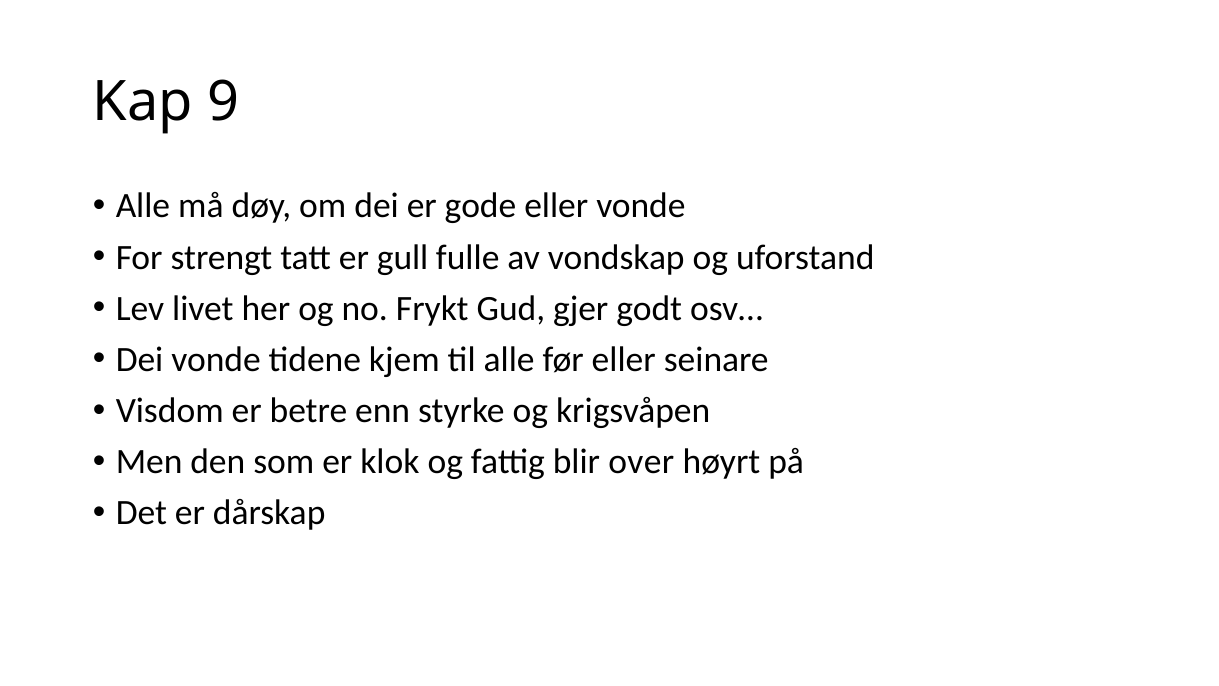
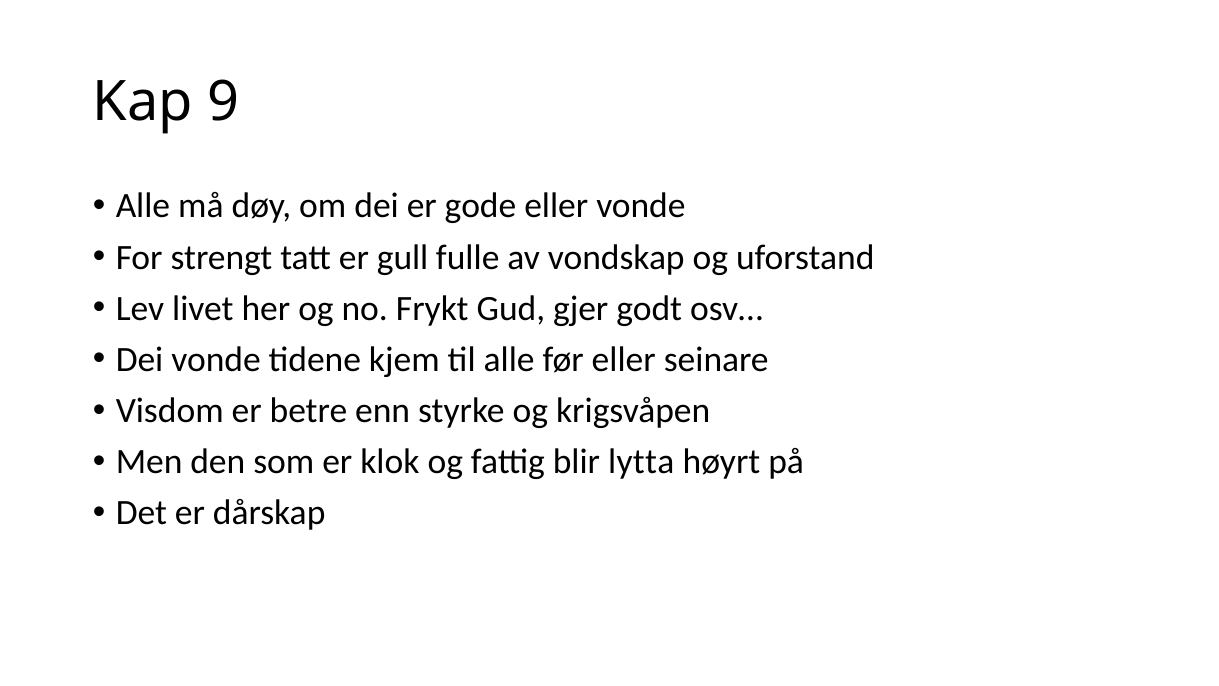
over: over -> lytta
